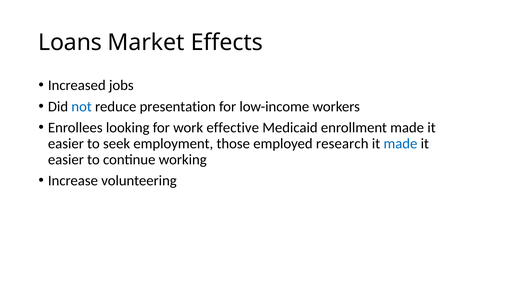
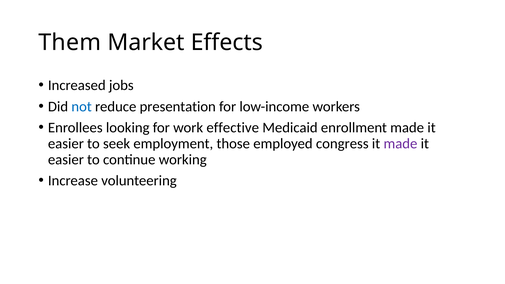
Loans: Loans -> Them
research: research -> congress
made at (400, 144) colour: blue -> purple
